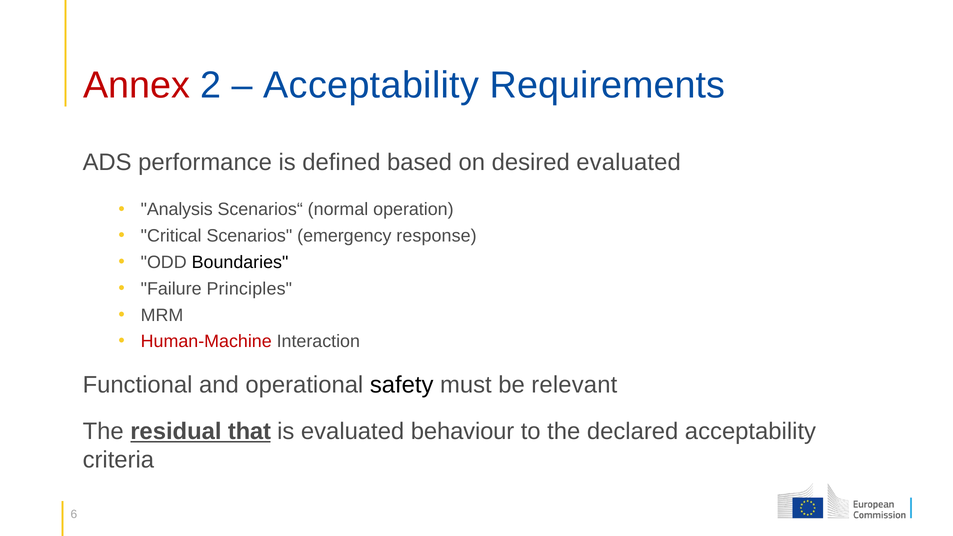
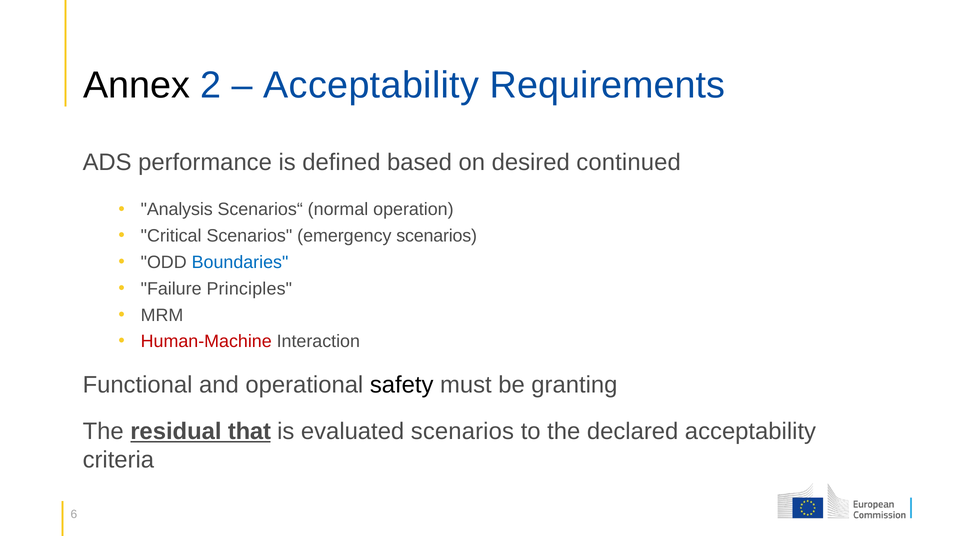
Annex colour: red -> black
desired evaluated: evaluated -> continued
emergency response: response -> scenarios
Boundaries colour: black -> blue
relevant: relevant -> granting
evaluated behaviour: behaviour -> scenarios
